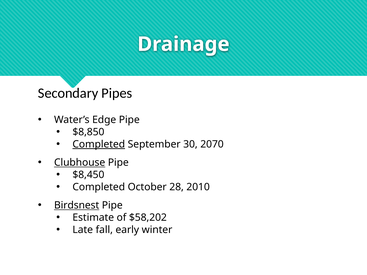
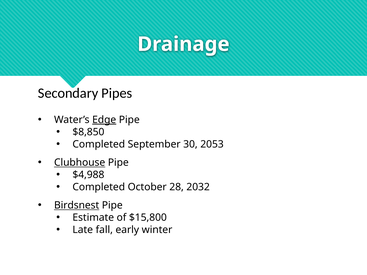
Edge underline: none -> present
Completed at (99, 144) underline: present -> none
2070: 2070 -> 2053
$8,450: $8,450 -> $4,988
2010: 2010 -> 2032
$58,202: $58,202 -> $15,800
